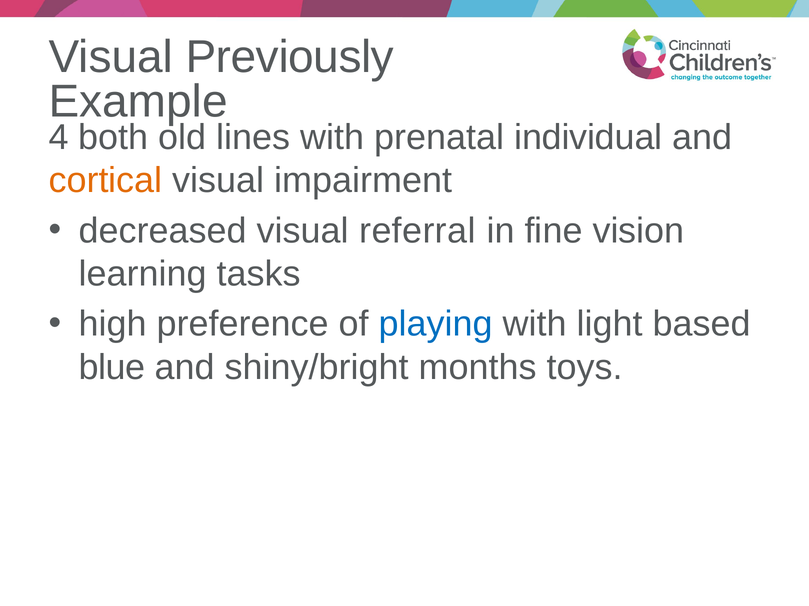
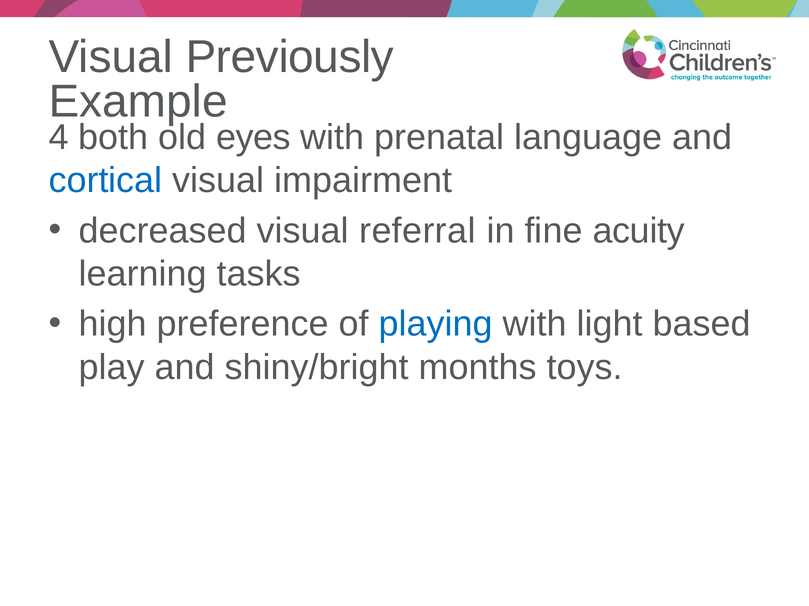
lines: lines -> eyes
individual: individual -> language
cortical colour: orange -> blue
vision: vision -> acuity
blue: blue -> play
